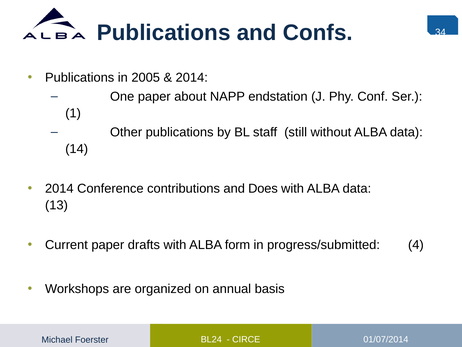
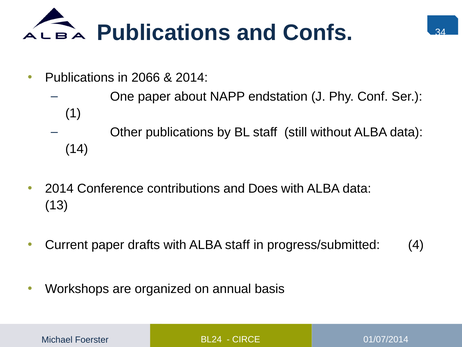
2005: 2005 -> 2066
ALBA form: form -> staff
